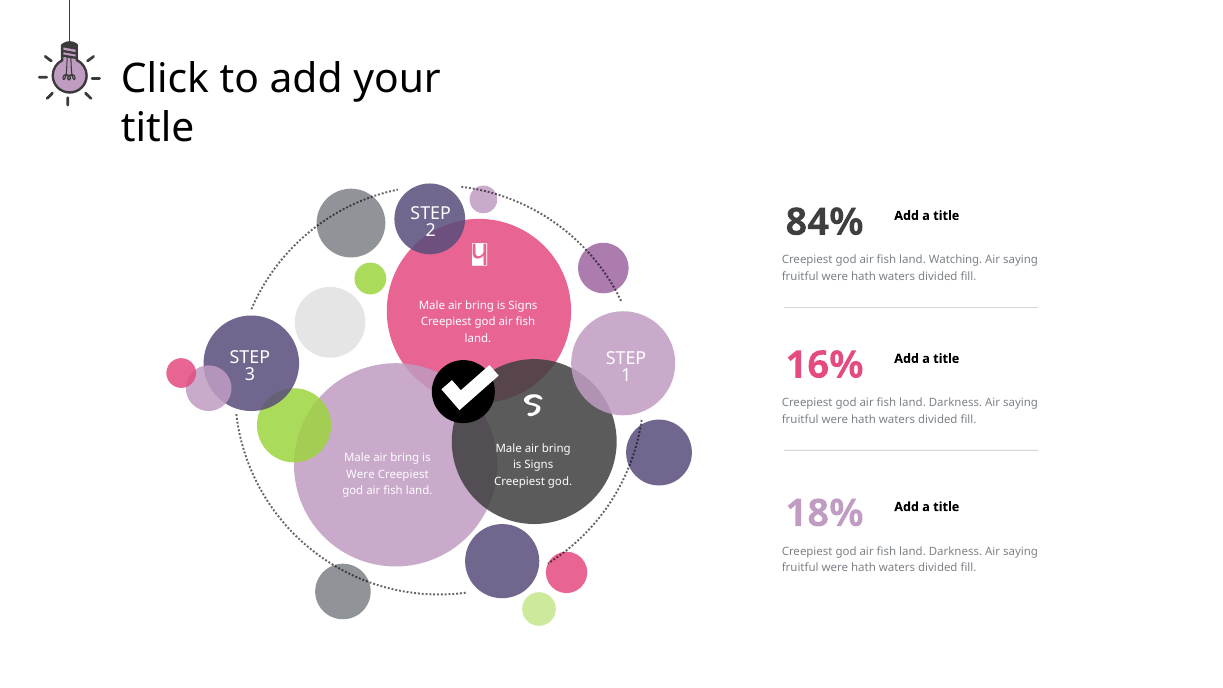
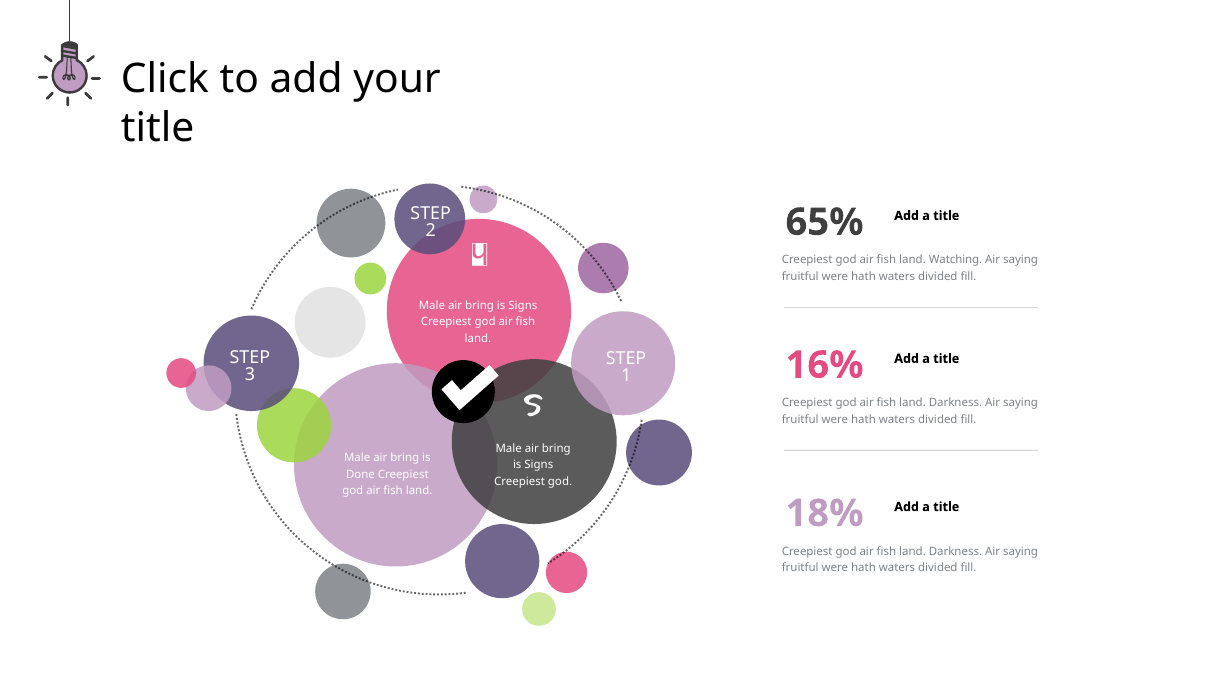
84%: 84% -> 65%
Were at (360, 474): Were -> Done
